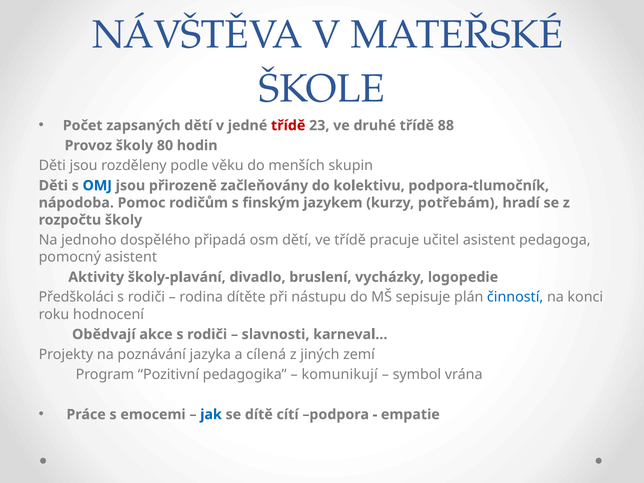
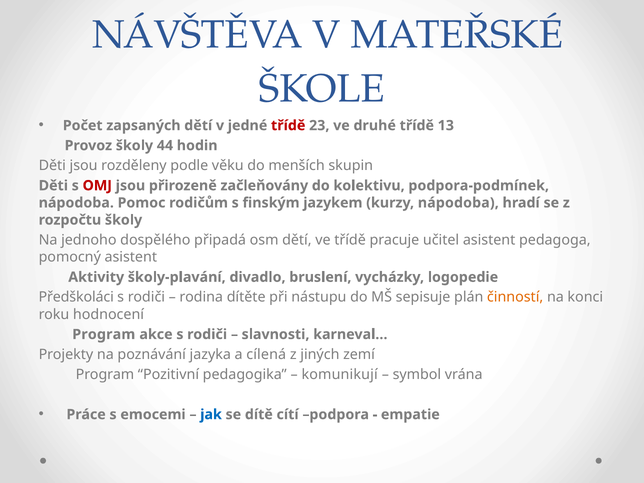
88: 88 -> 13
80: 80 -> 44
OMJ colour: blue -> red
podpora-tlumočník: podpora-tlumočník -> podpora-podmínek
kurzy potřebám: potřebám -> nápodoba
činností colour: blue -> orange
Obědvají at (104, 334): Obědvají -> Program
